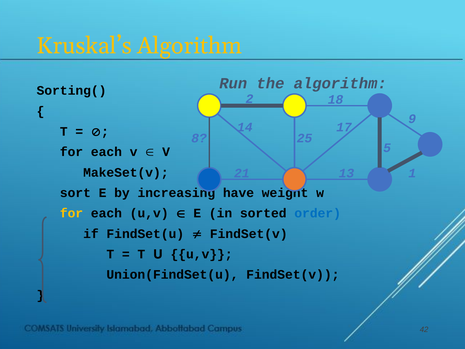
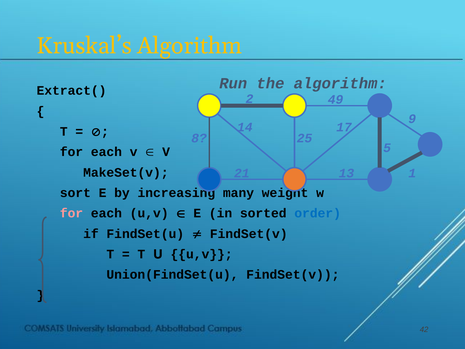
Sorting(: Sorting( -> Extract(
18: 18 -> 49
have: have -> many
for at (71, 213) colour: yellow -> pink
